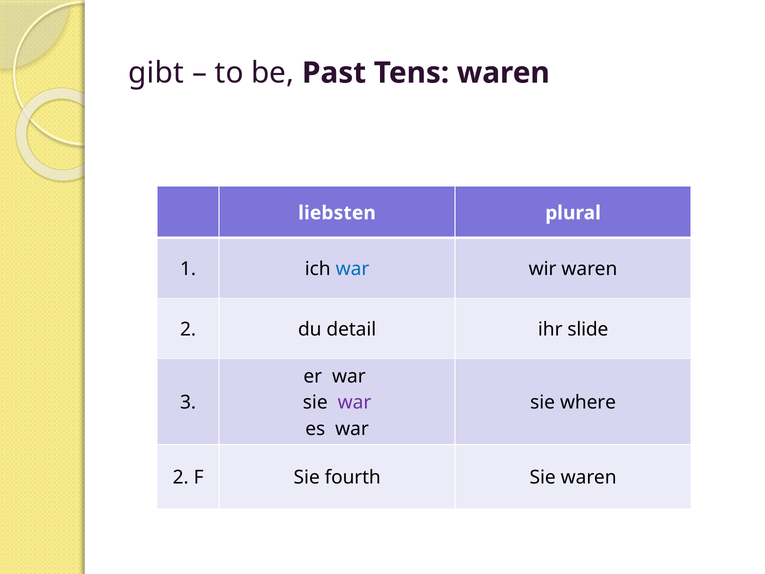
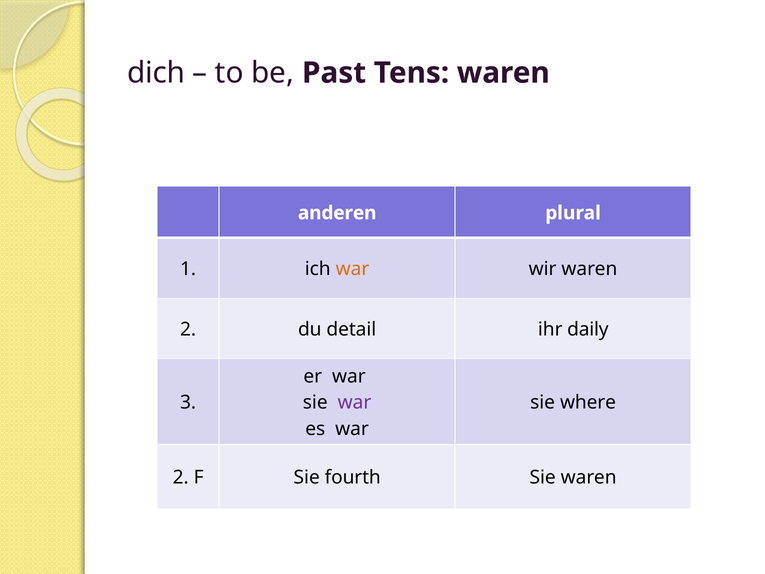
gibt: gibt -> dich
liebsten: liebsten -> anderen
war at (352, 269) colour: blue -> orange
slide: slide -> daily
